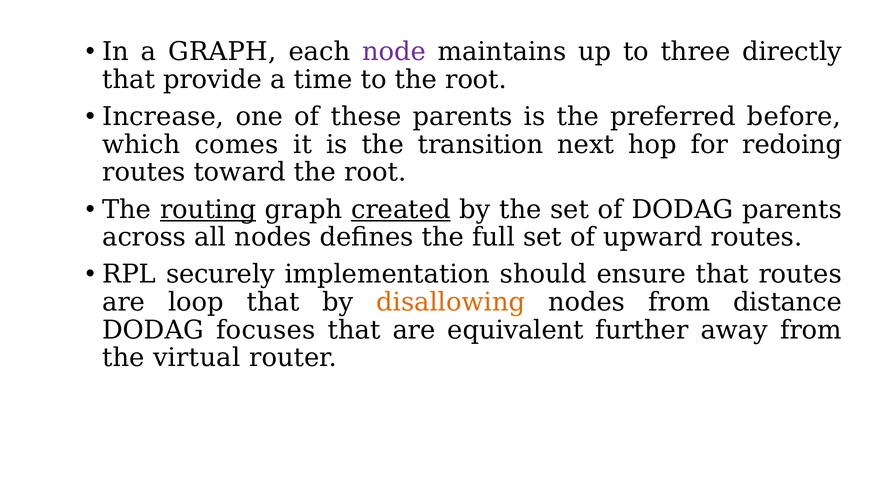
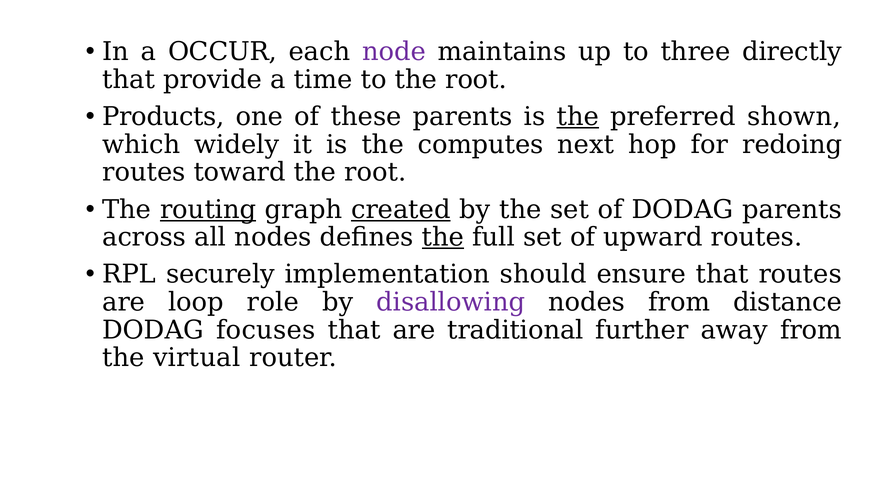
a GRAPH: GRAPH -> OCCUR
Increase: Increase -> Products
the at (578, 117) underline: none -> present
before: before -> shown
comes: comes -> widely
transition: transition -> computes
the at (443, 237) underline: none -> present
loop that: that -> role
disallowing colour: orange -> purple
equivalent: equivalent -> traditional
